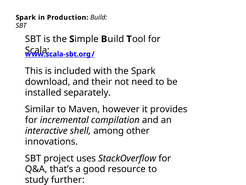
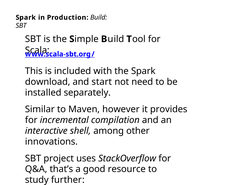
their: their -> start
